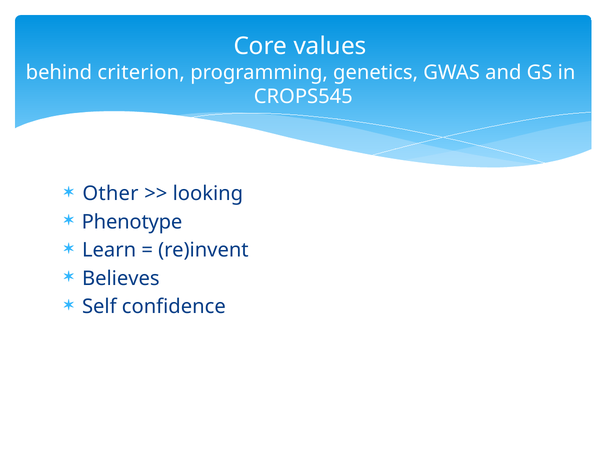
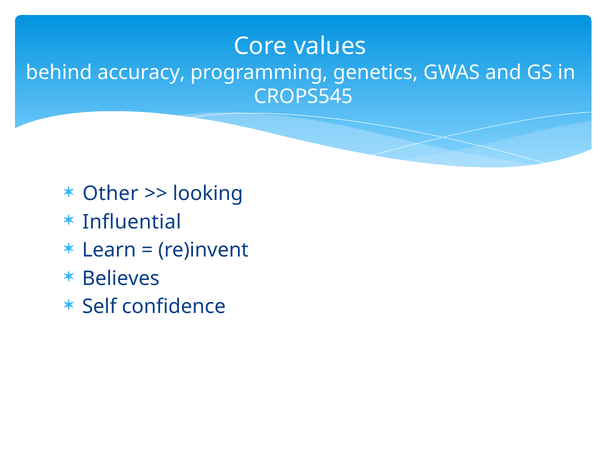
criterion: criterion -> accuracy
Phenotype: Phenotype -> Influential
